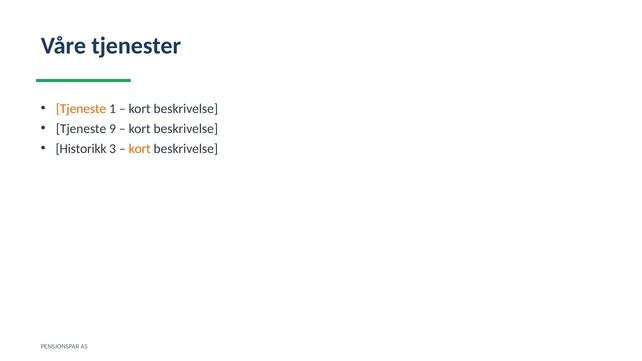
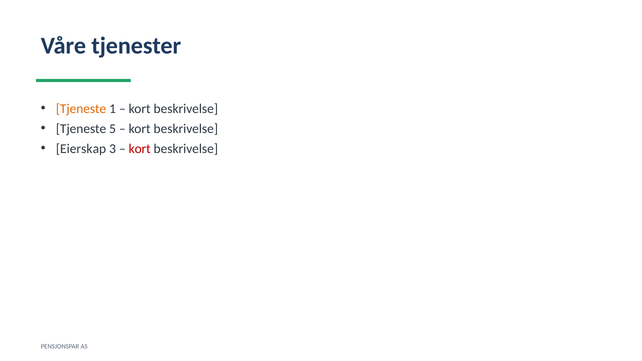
9: 9 -> 5
Historikk: Historikk -> Eierskap
kort at (140, 149) colour: orange -> red
